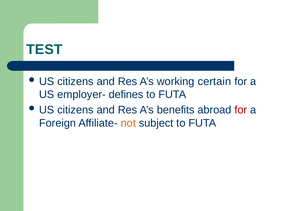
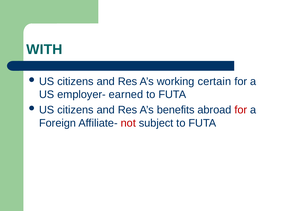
TEST: TEST -> WITH
defines: defines -> earned
not colour: orange -> red
